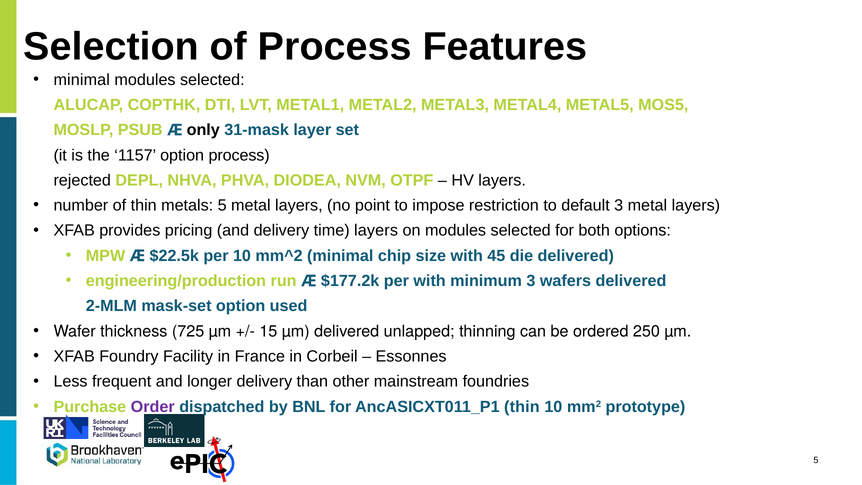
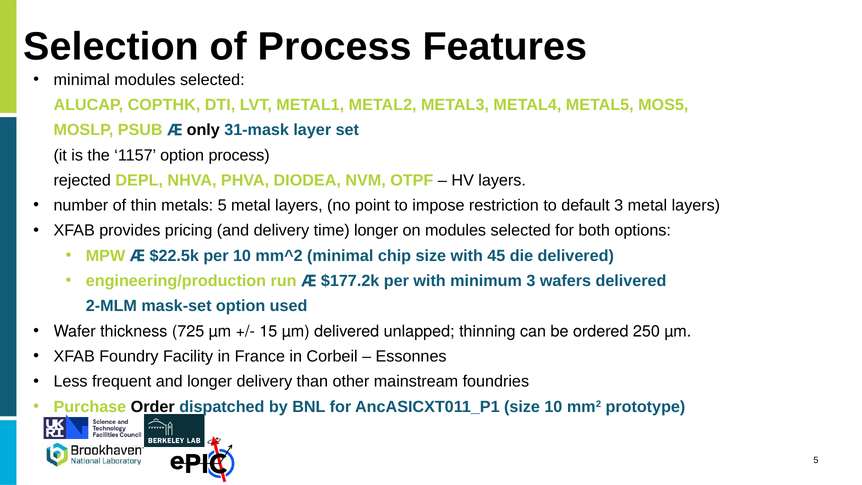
time layers: layers -> longer
Order colour: purple -> black
AncASICXT011_P1 thin: thin -> size
